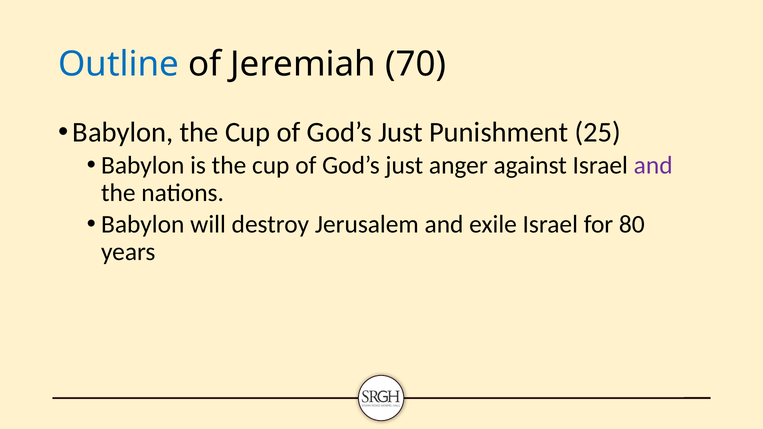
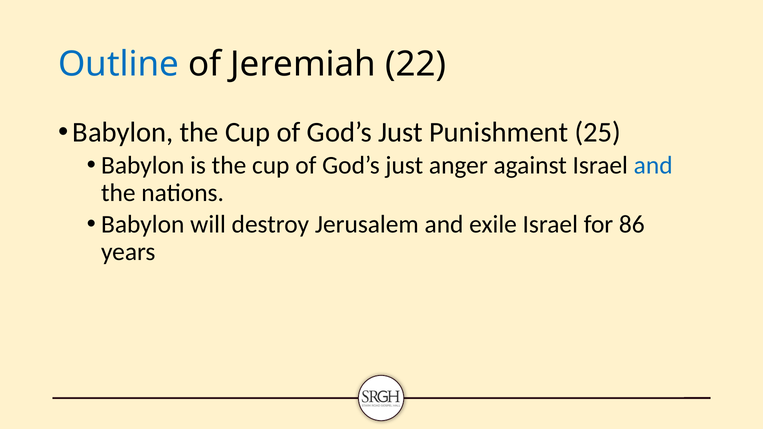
70: 70 -> 22
and at (653, 166) colour: purple -> blue
80: 80 -> 86
